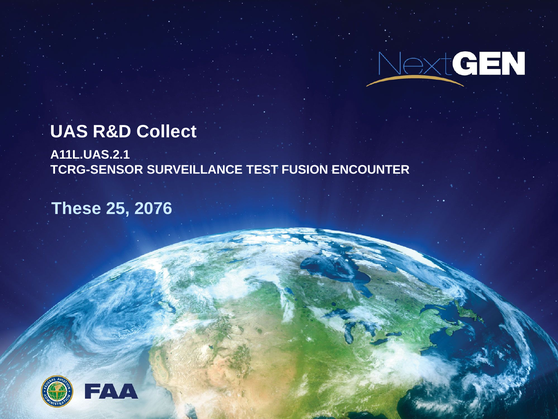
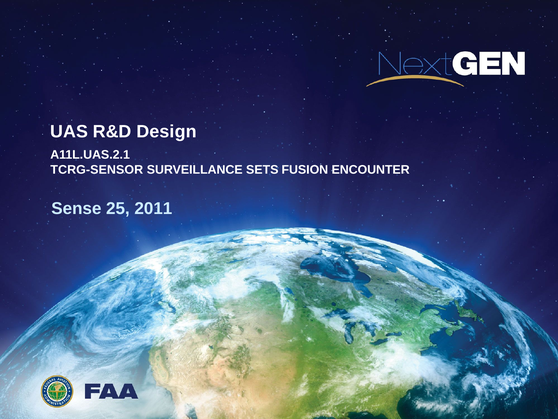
Collect: Collect -> Design
TEST: TEST -> SETS
These: These -> Sense
2076: 2076 -> 2011
